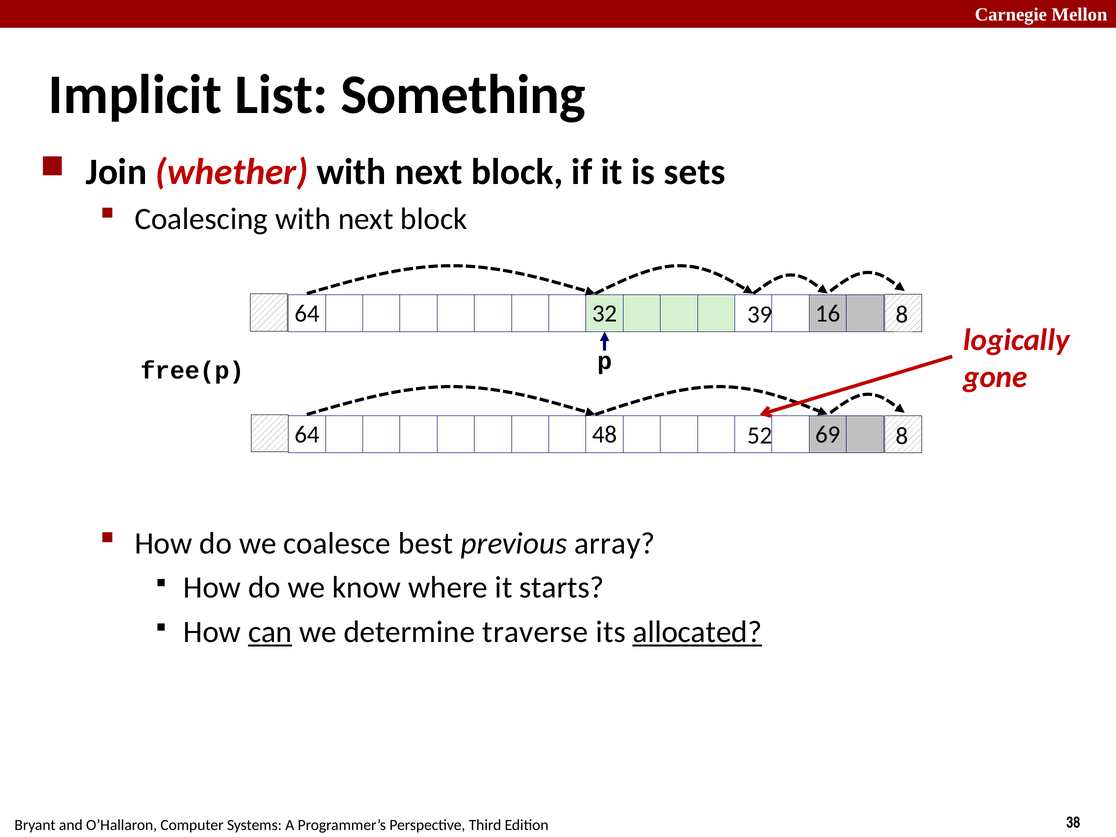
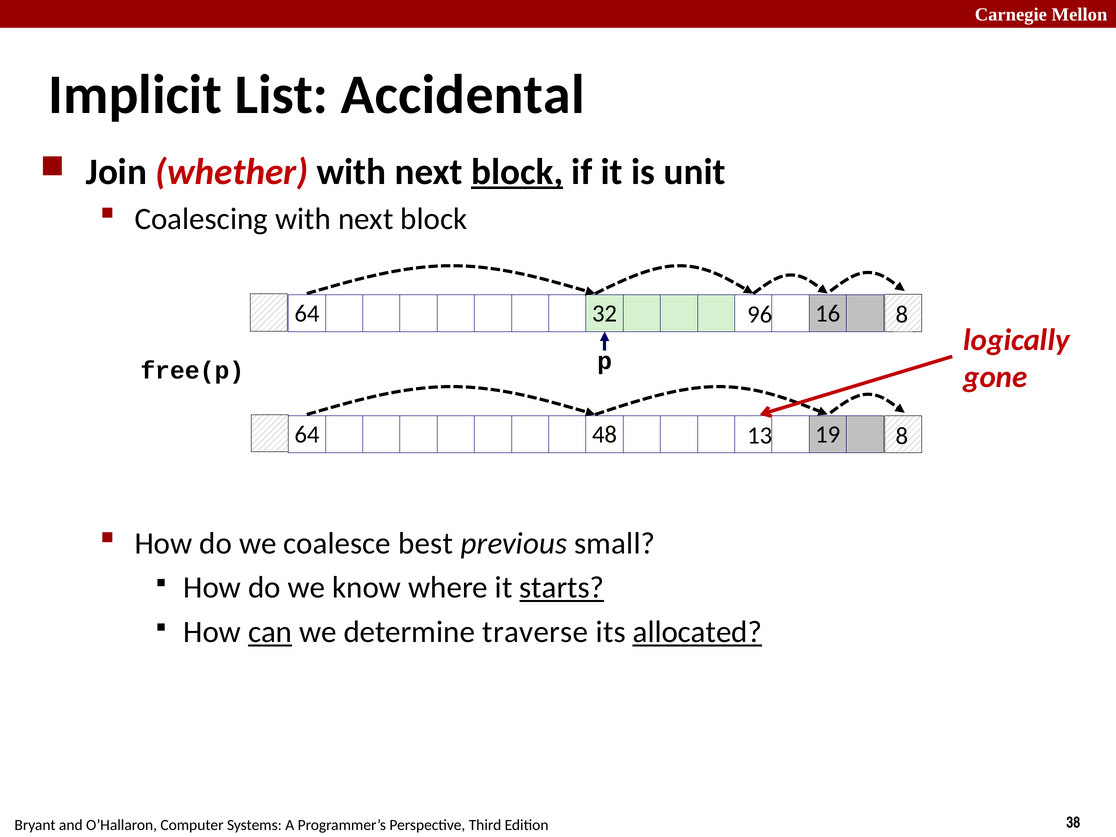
Something: Something -> Accidental
block at (517, 172) underline: none -> present
sets: sets -> unit
39: 39 -> 96
52: 52 -> 13
69: 69 -> 19
array: array -> small
starts underline: none -> present
